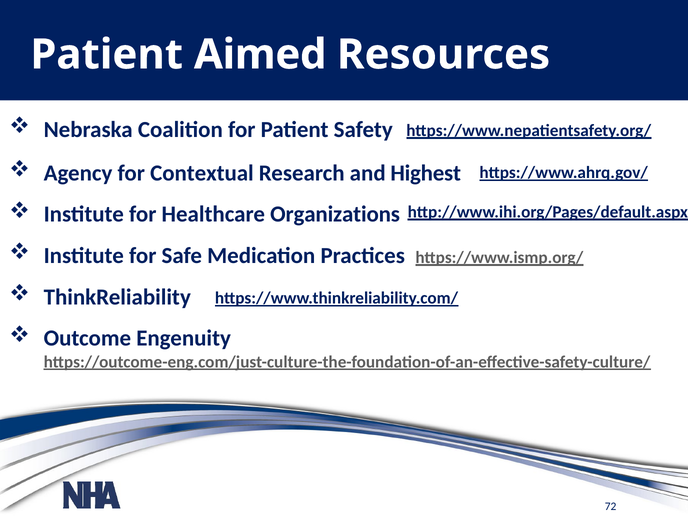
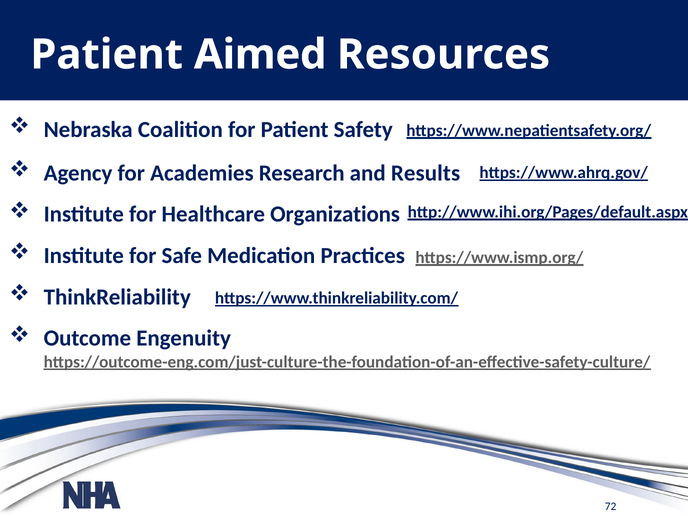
Contextual: Contextual -> Academies
Highest: Highest -> Results
